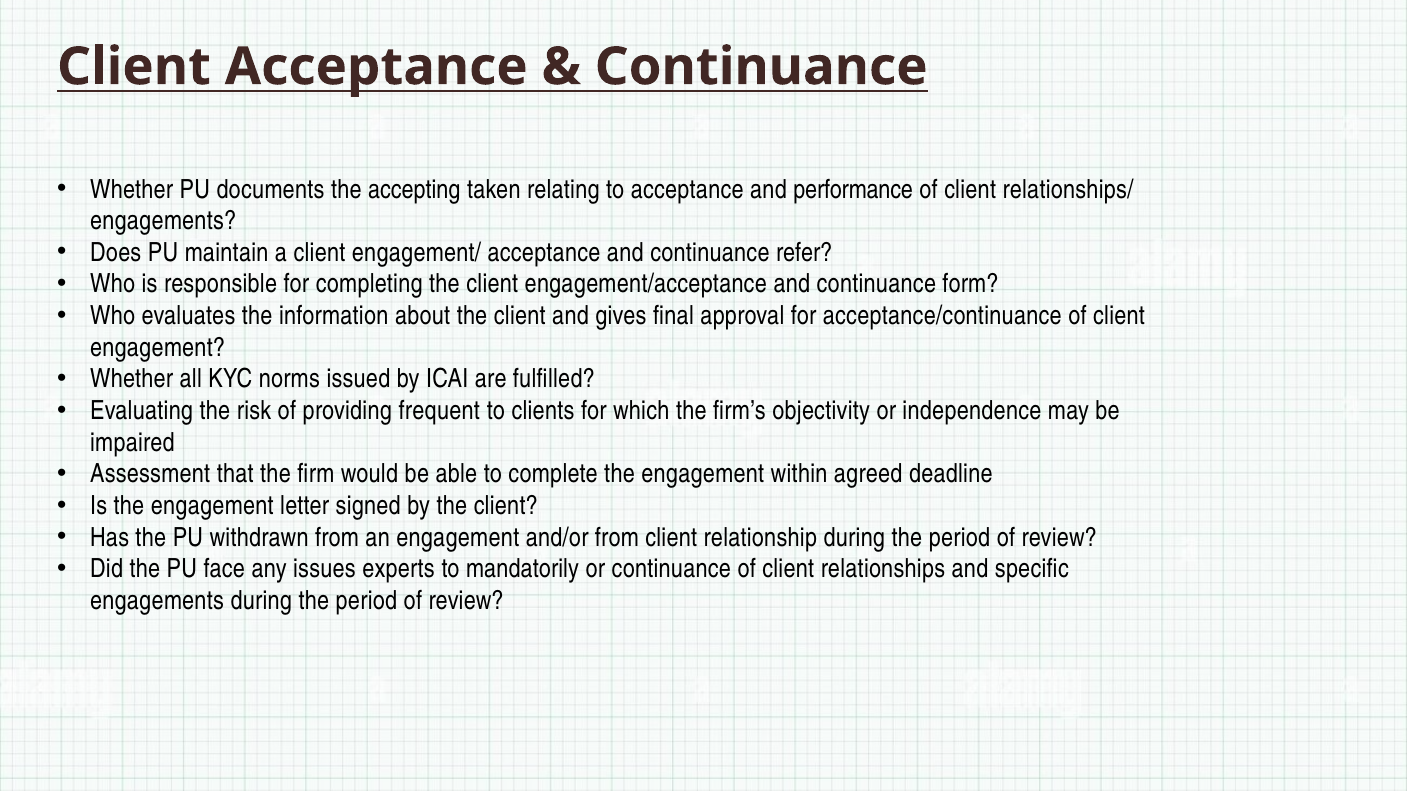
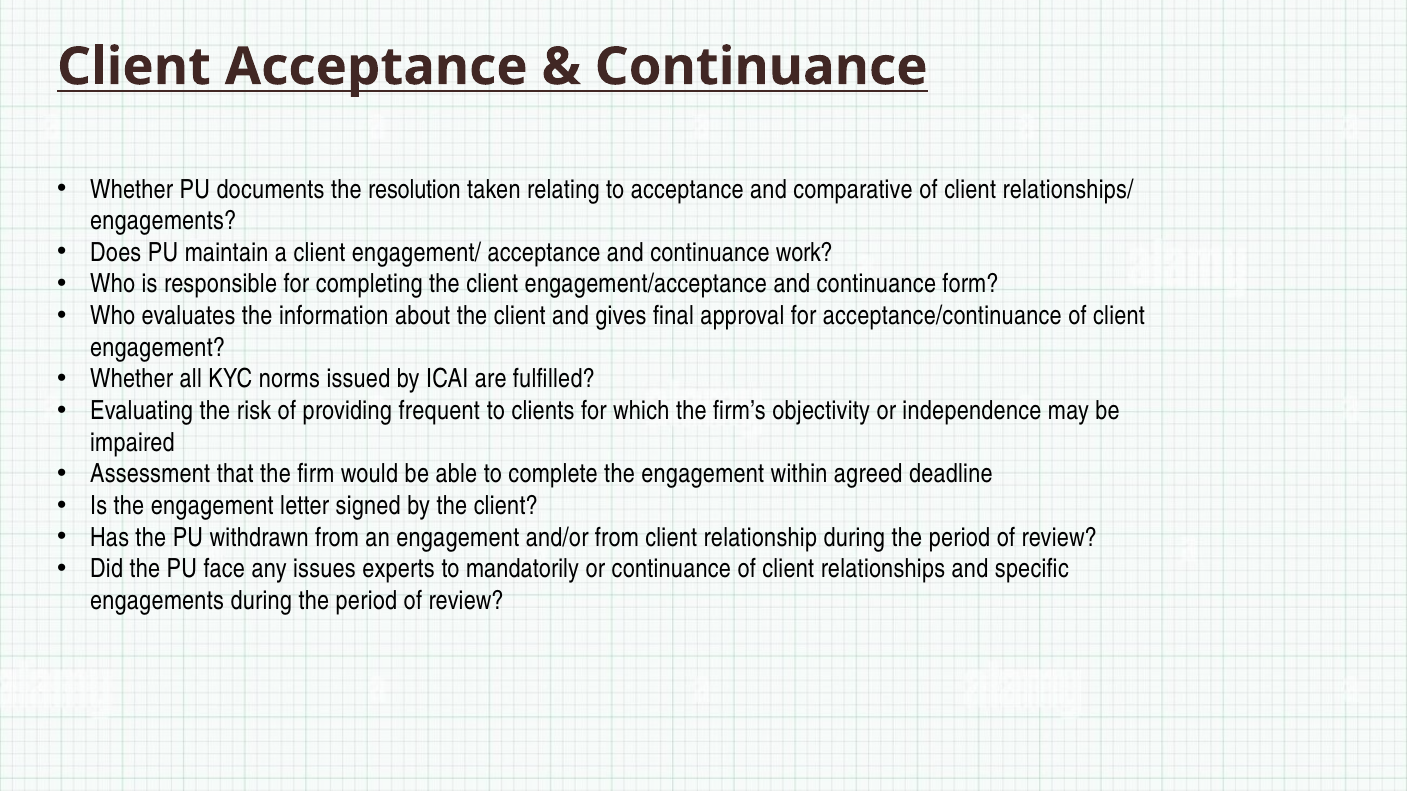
accepting: accepting -> resolution
performance: performance -> comparative
refer: refer -> work
